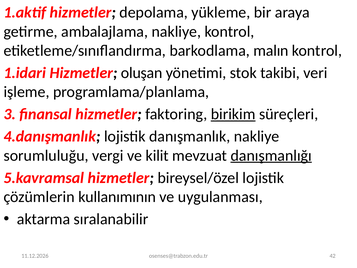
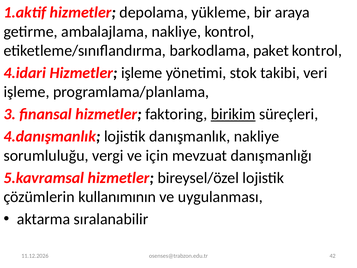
malın: malın -> paket
1.idari: 1.idari -> 4.idari
Hizmetler oluşan: oluşan -> işleme
kilit: kilit -> için
danışmanlığı underline: present -> none
